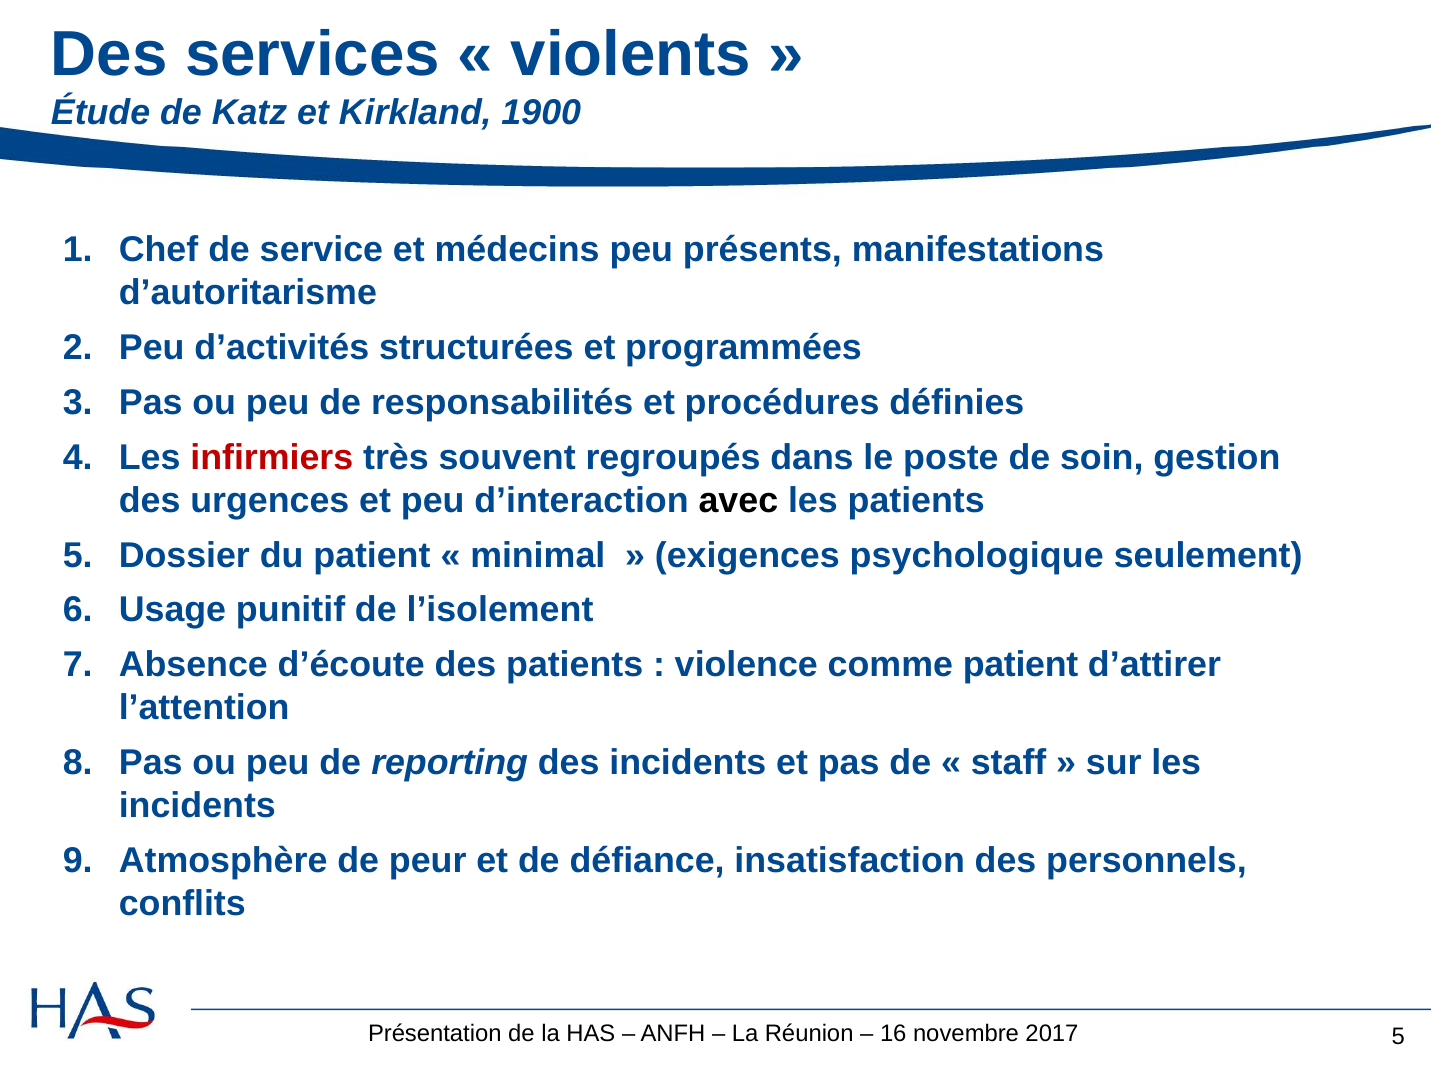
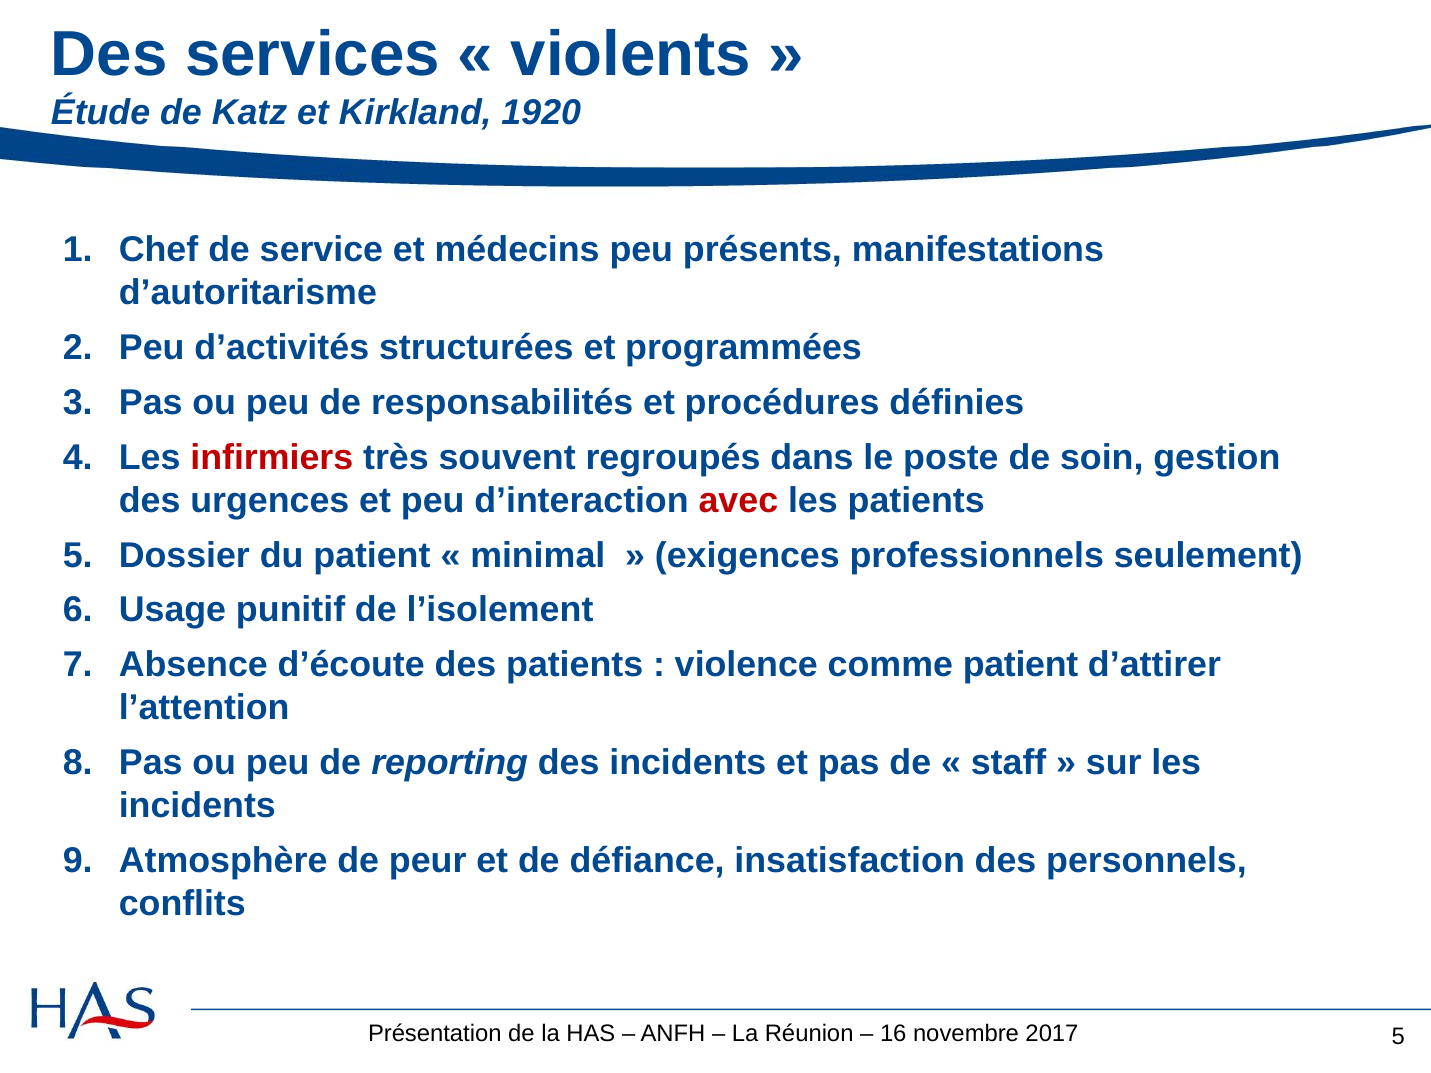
1900: 1900 -> 1920
avec colour: black -> red
psychologique: psychologique -> professionnels
